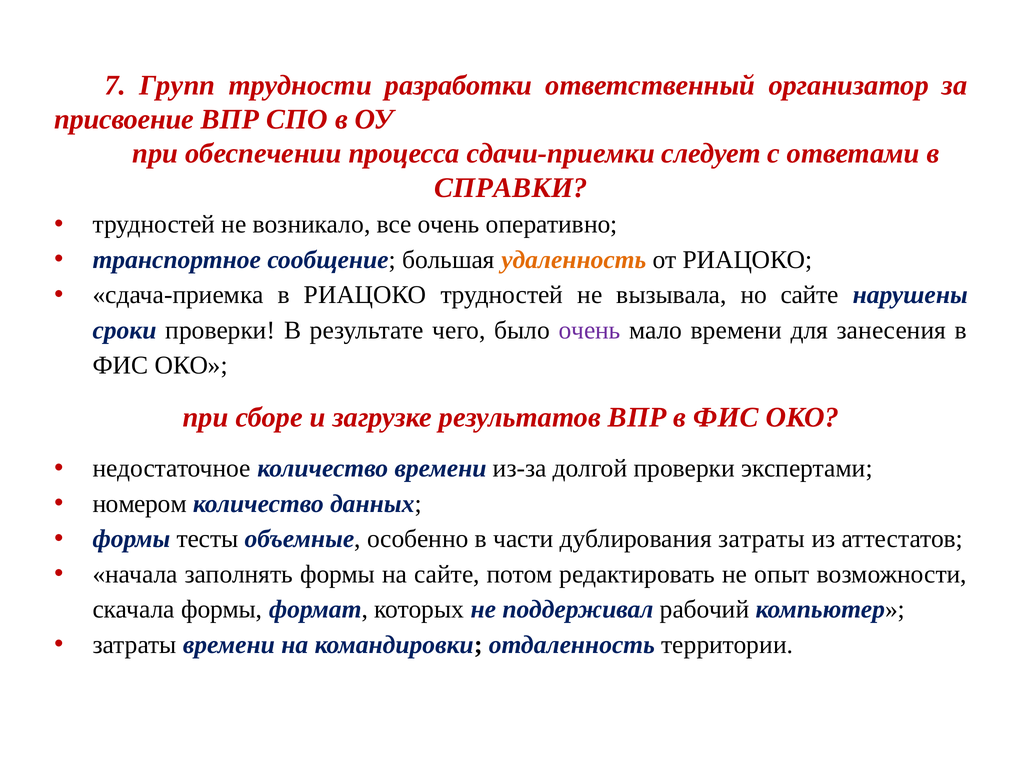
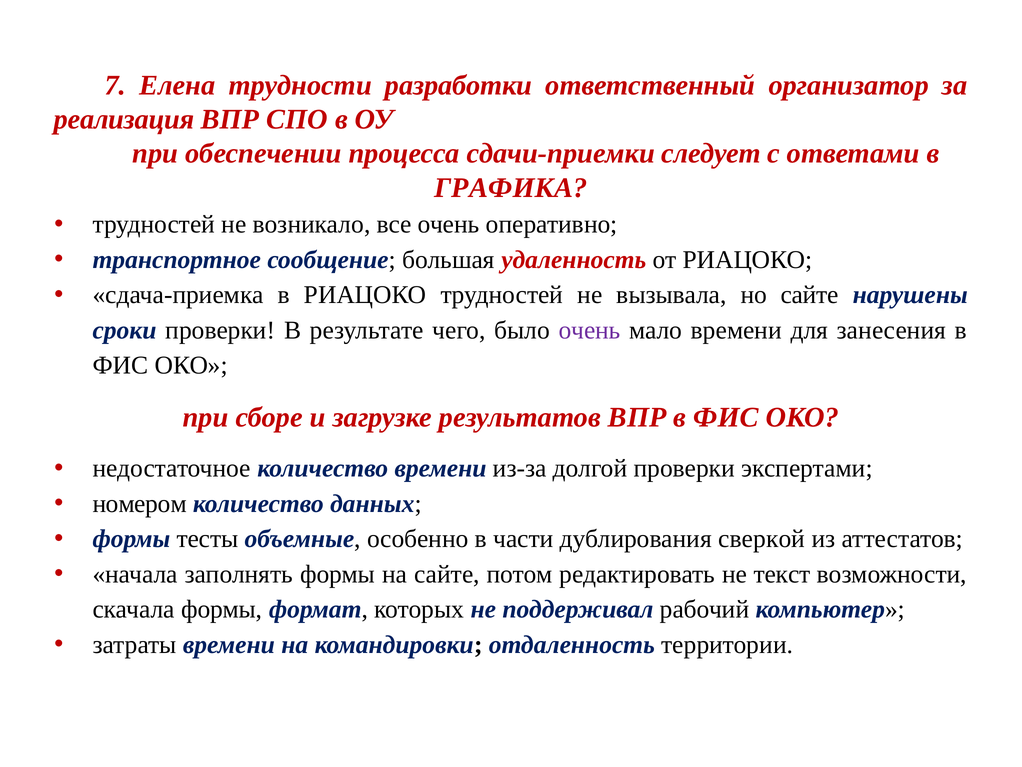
Групп: Групп -> Елена
присвоение: присвоение -> реализация
СПРАВКИ: СПРАВКИ -> ГРАФИКА
удаленность colour: orange -> red
дублирования затраты: затраты -> сверкой
опыт: опыт -> текст
